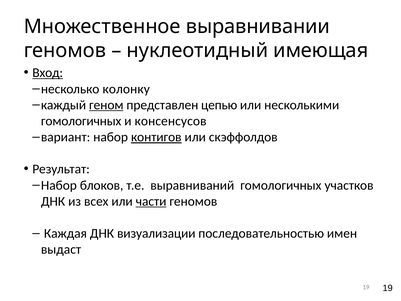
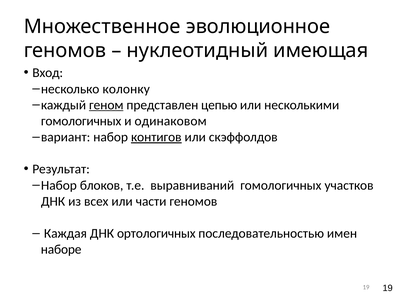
выравнивании: выравнивании -> эволюционное
Вход underline: present -> none
консенсусов: консенсусов -> одинаковом
части underline: present -> none
визуализации: визуализации -> ортологичных
выдаст: выдаст -> наборе
